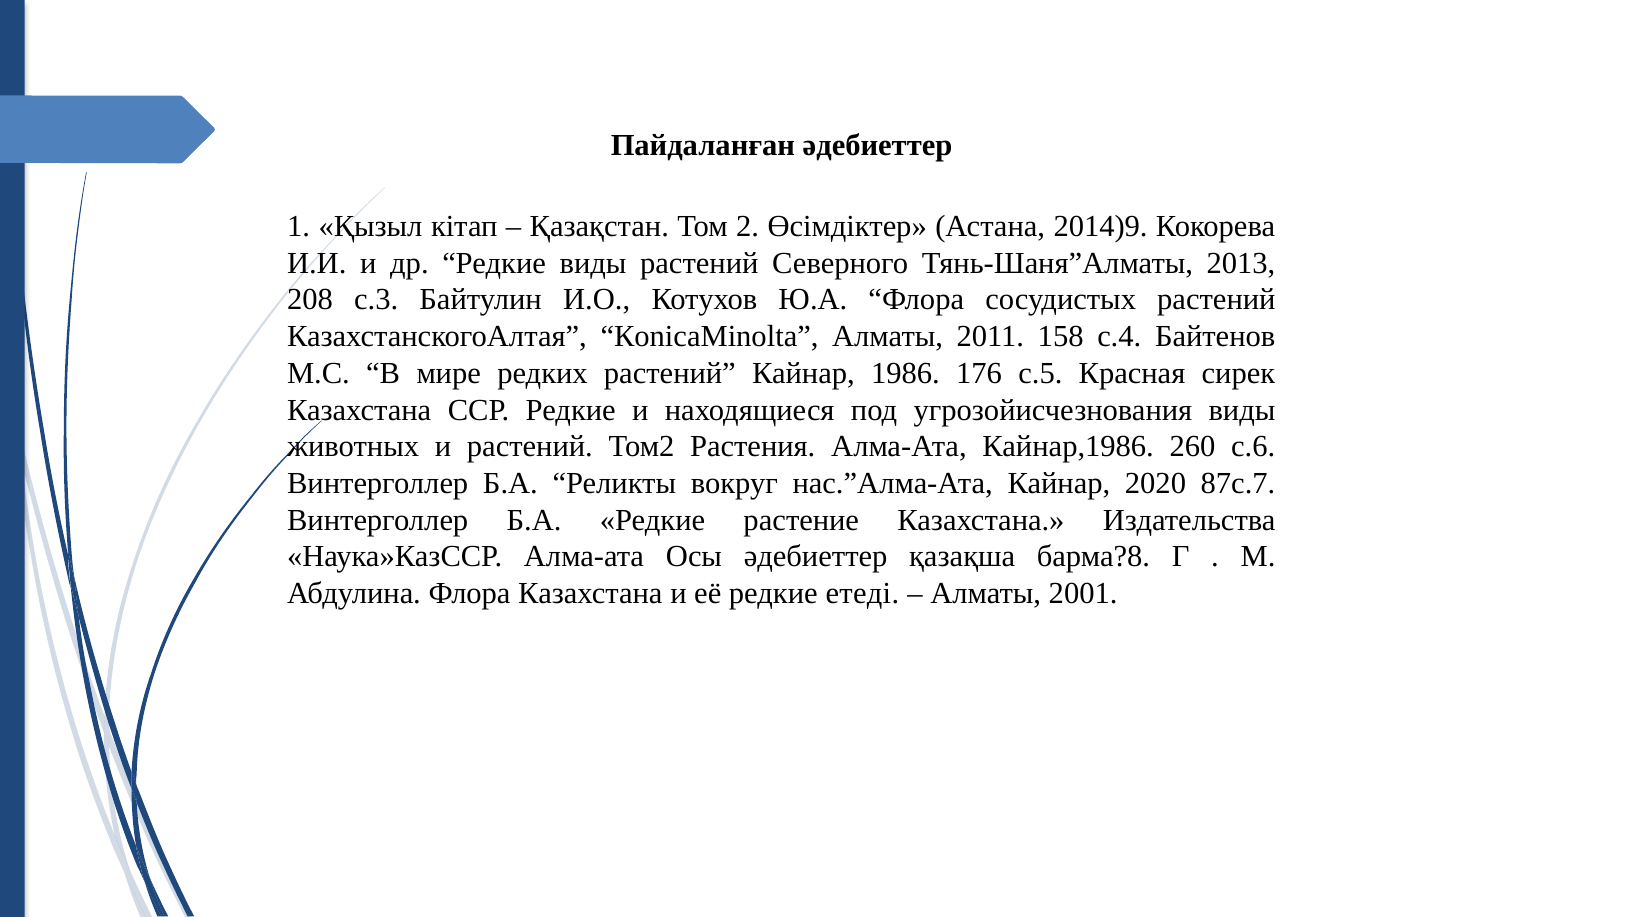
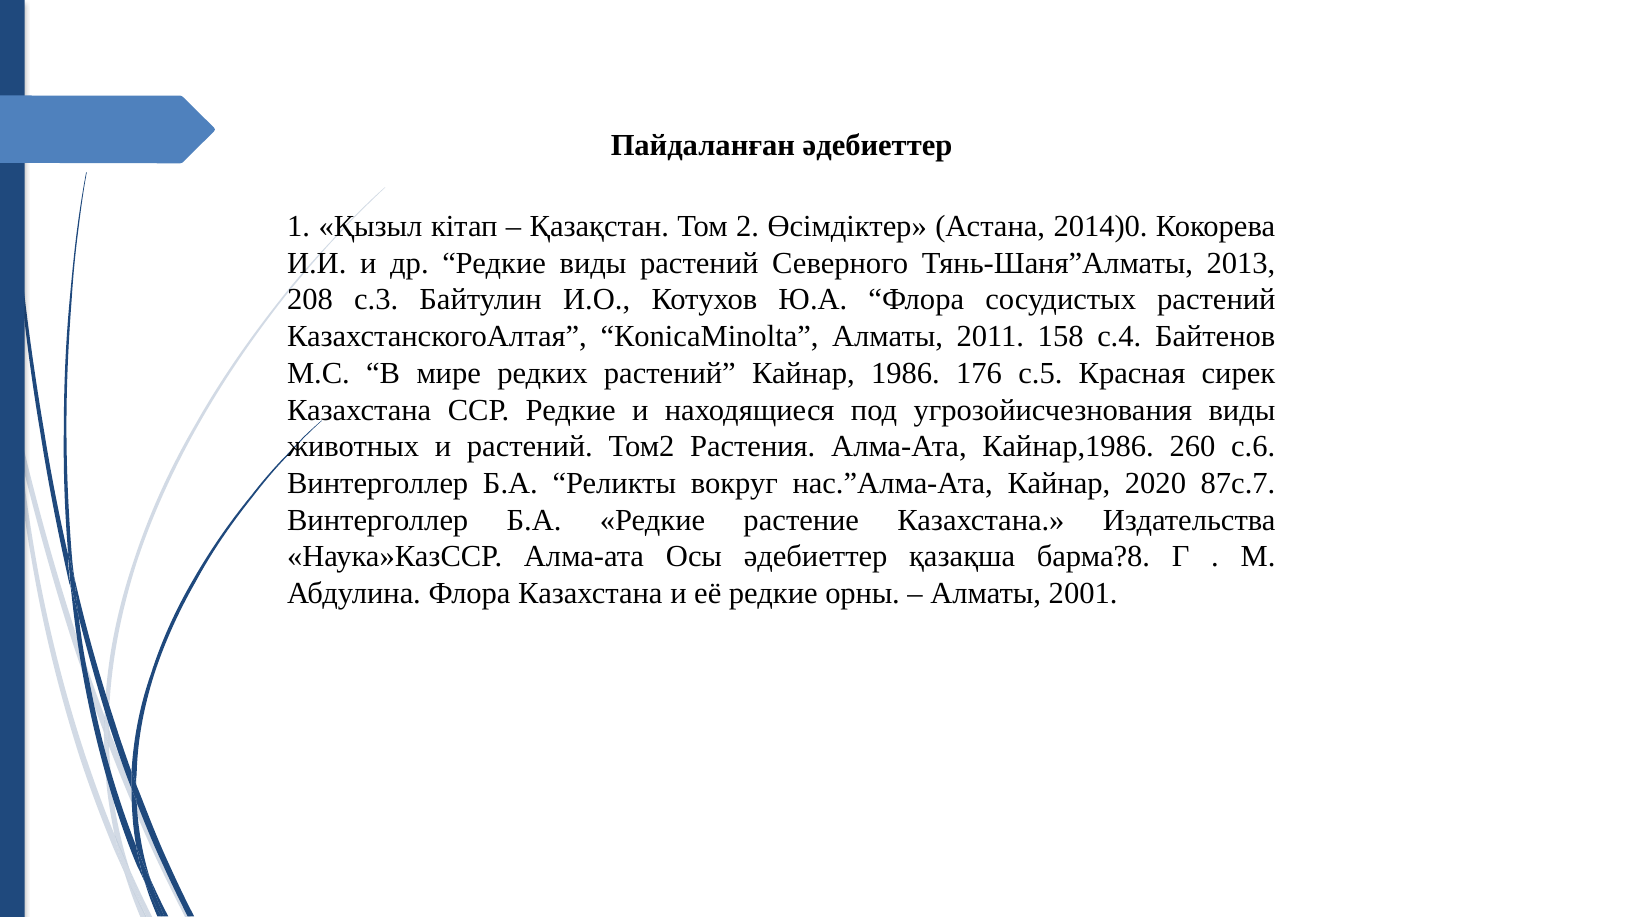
2014)9: 2014)9 -> 2014)0
етеді: етеді -> орны
